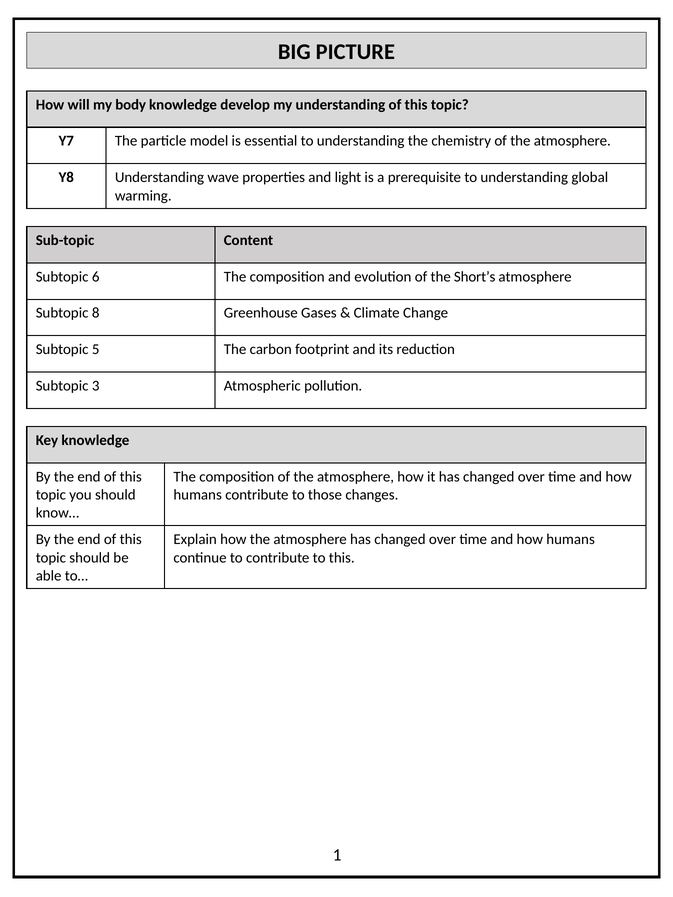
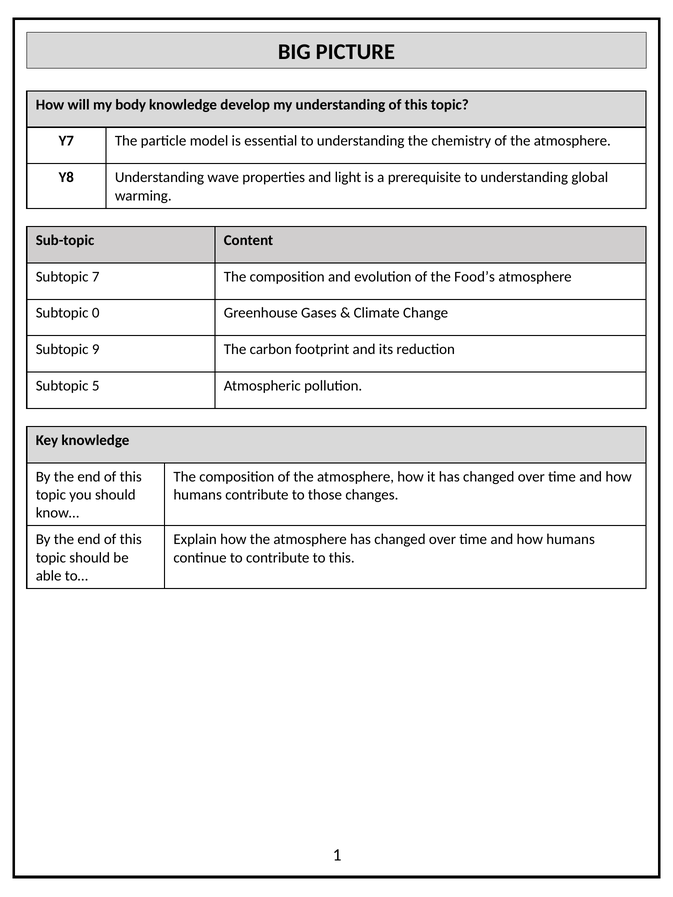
6: 6 -> 7
Short’s: Short’s -> Food’s
8: 8 -> 0
5: 5 -> 9
3: 3 -> 5
